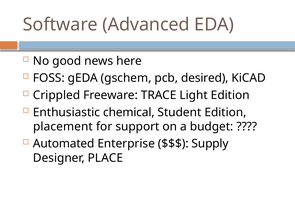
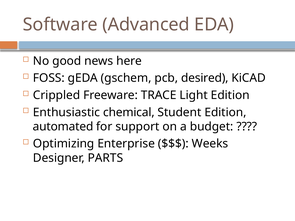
placement: placement -> automated
Automated: Automated -> Optimizing
Supply: Supply -> Weeks
PLACE: PLACE -> PARTS
